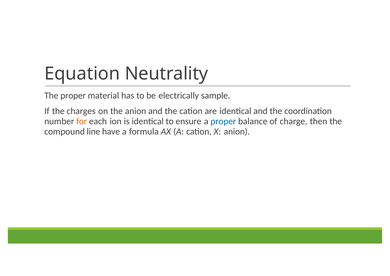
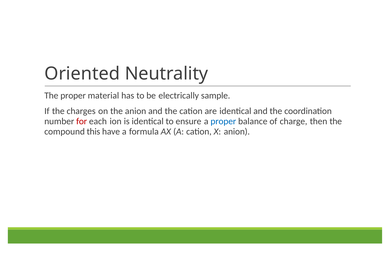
Equation: Equation -> Oriented
for colour: orange -> red
line: line -> this
